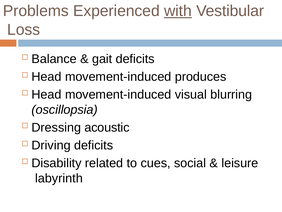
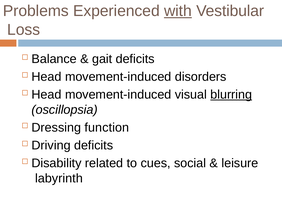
produces: produces -> disorders
blurring underline: none -> present
acoustic: acoustic -> function
